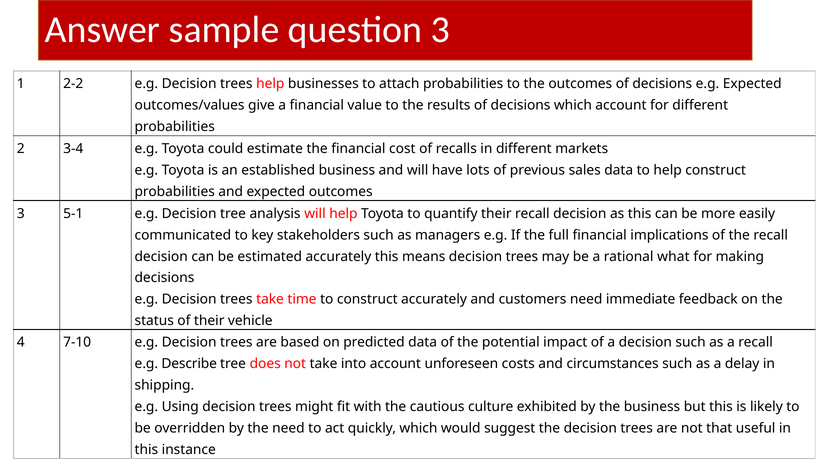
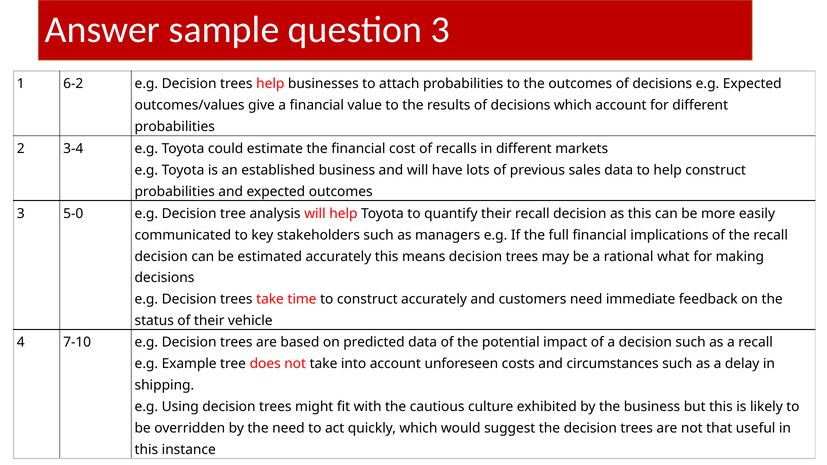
2-2: 2-2 -> 6-2
5-1: 5-1 -> 5-0
Describe: Describe -> Example
